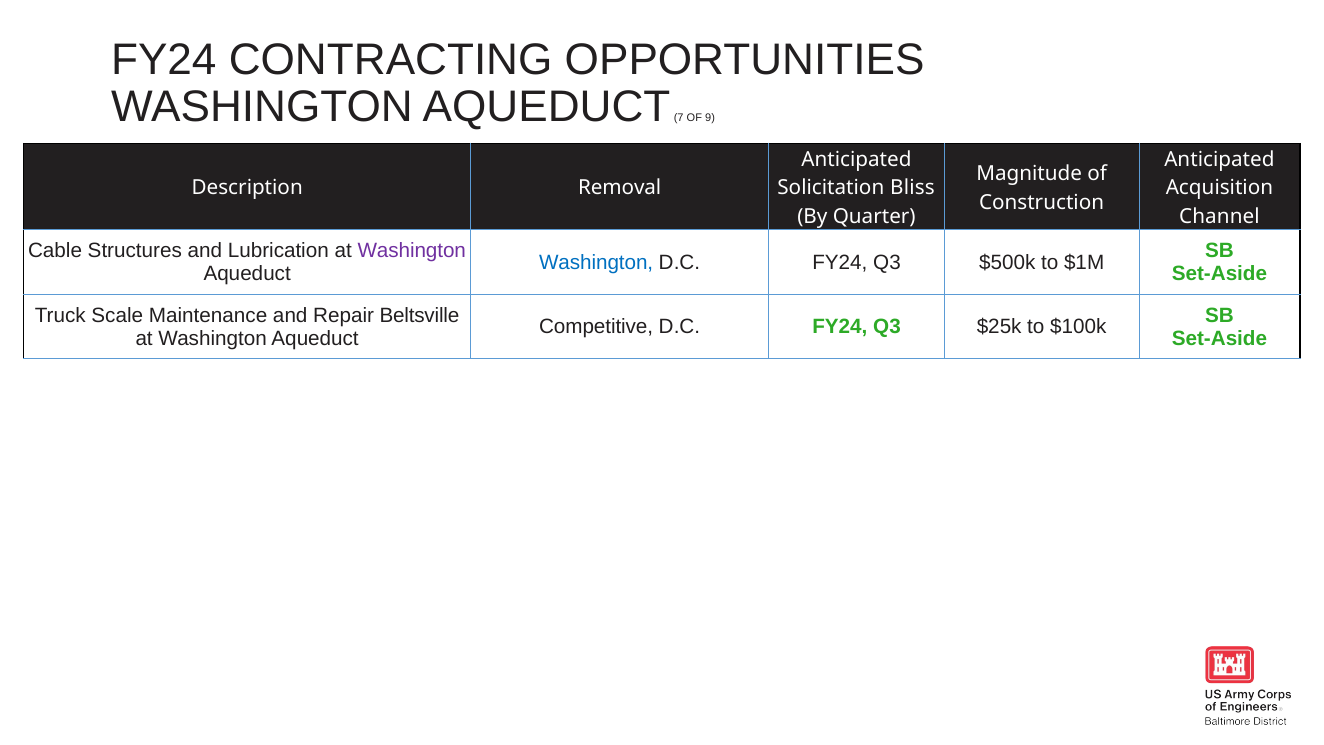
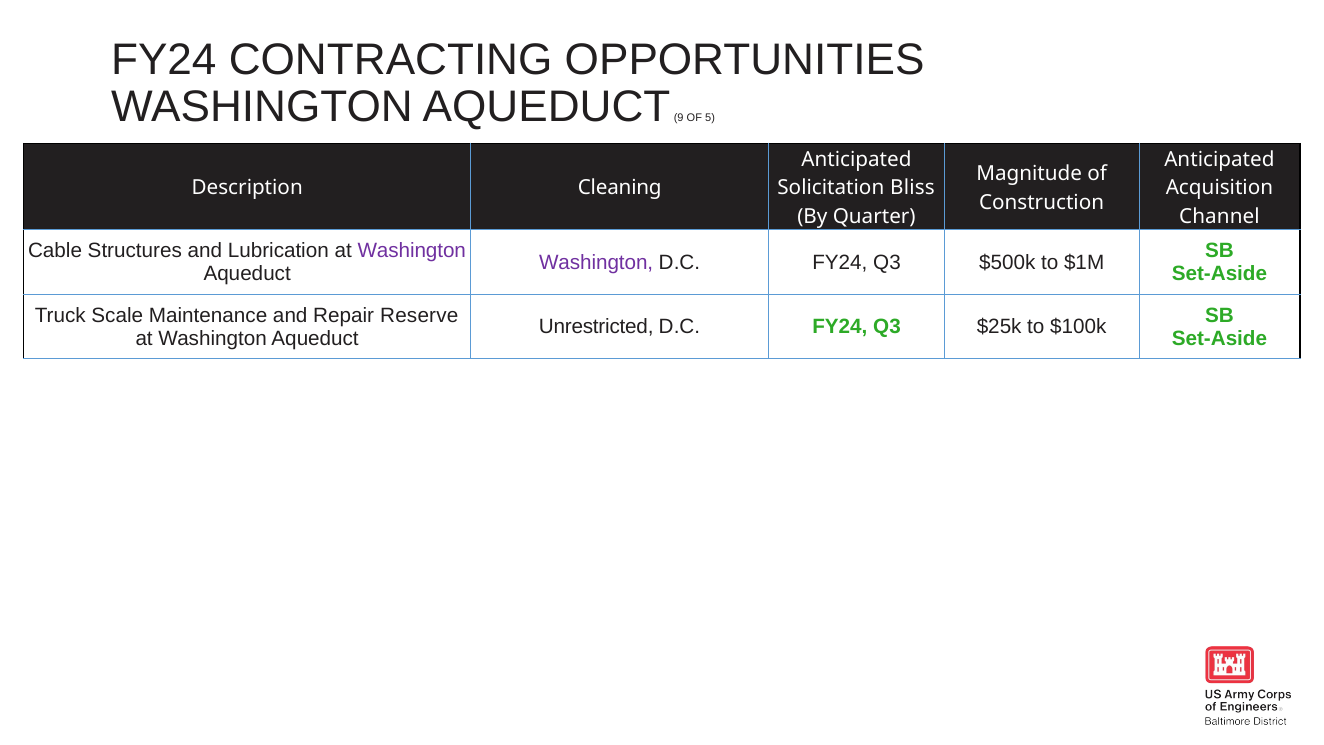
7: 7 -> 9
9: 9 -> 5
Removal: Removal -> Cleaning
Washington at (596, 262) colour: blue -> purple
Beltsville: Beltsville -> Reserve
Competitive: Competitive -> Unrestricted
